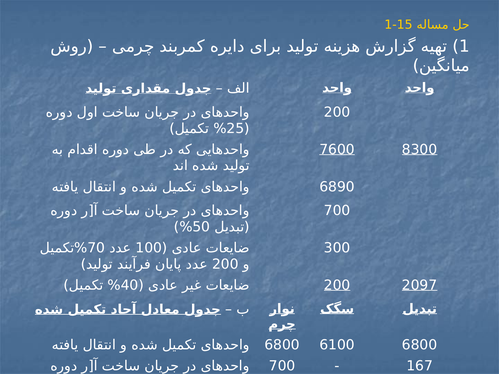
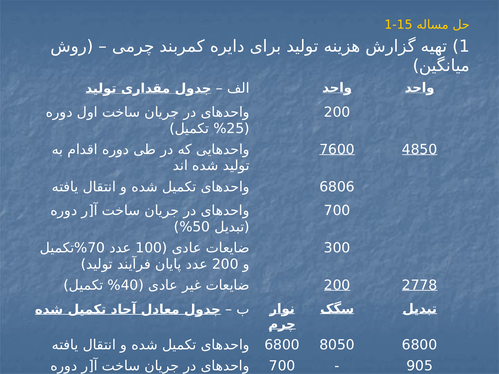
8300: 8300 -> 4850
6890: 6890 -> 6806
2097: 2097 -> 2778
6100: 6100 -> 8050
167: 167 -> 905
